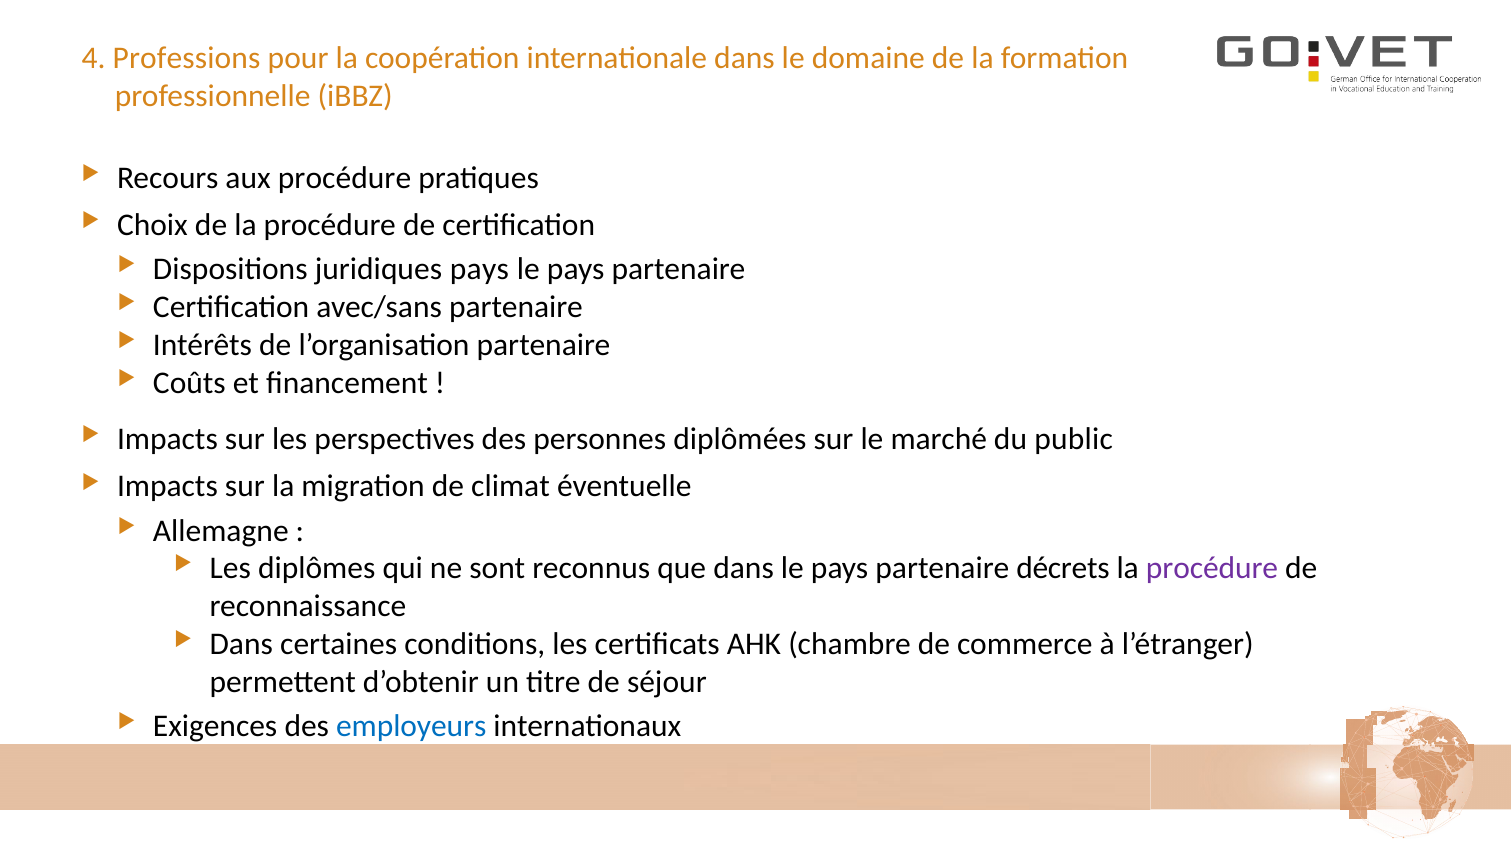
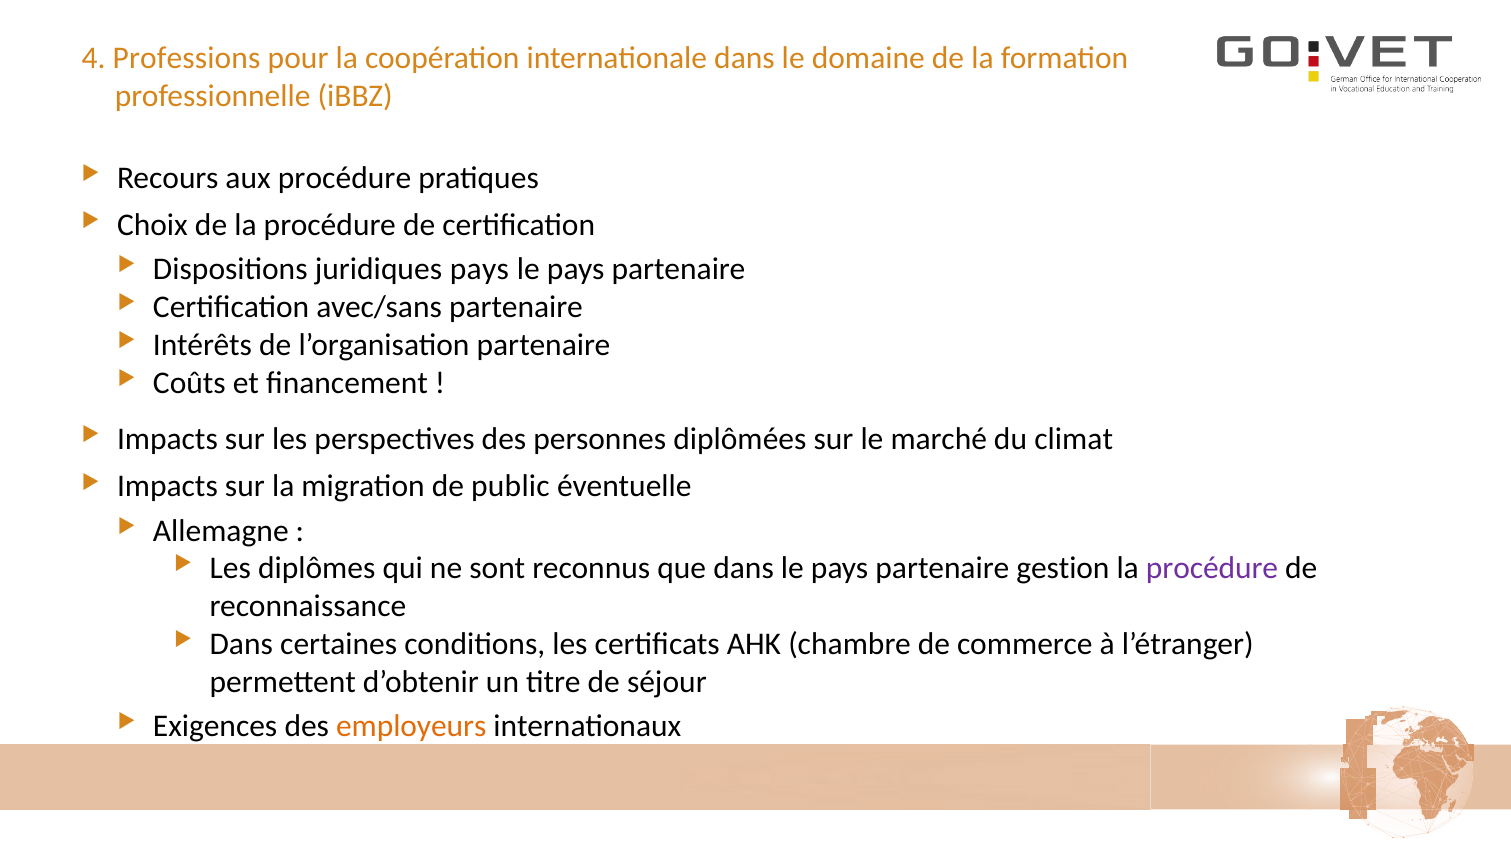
public: public -> climat
climat: climat -> public
décrets: décrets -> gestion
employeurs colour: blue -> orange
